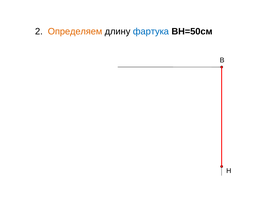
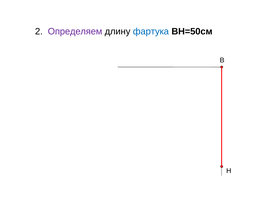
Определяем colour: orange -> purple
